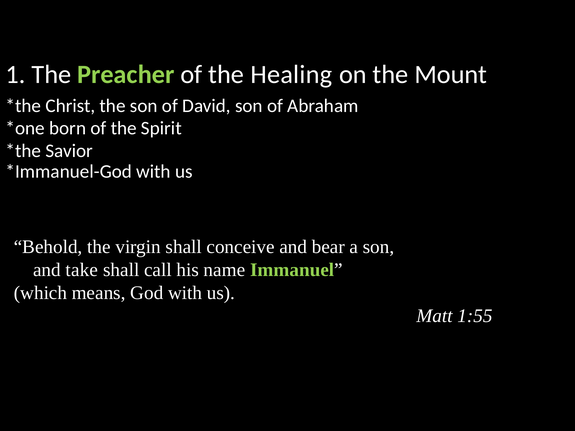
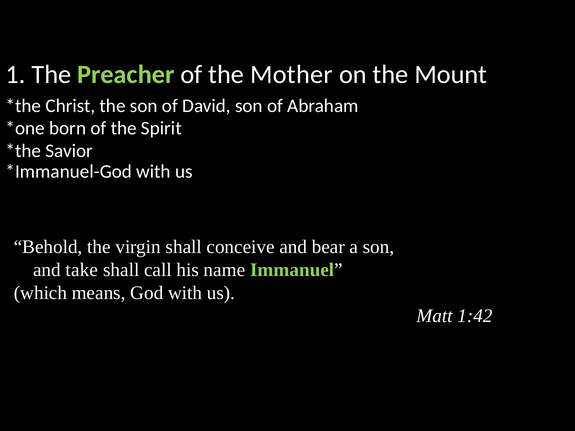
Healing: Healing -> Mother
1:55: 1:55 -> 1:42
